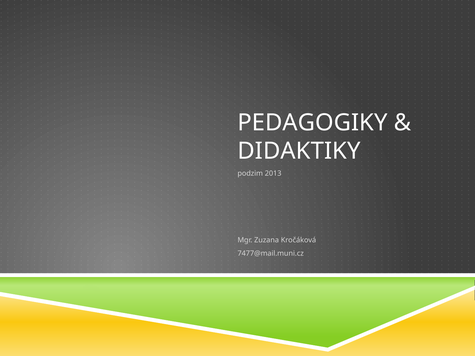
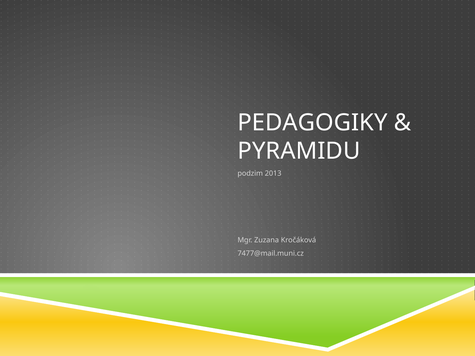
DIDAKTIKY: DIDAKTIKY -> PYRAMIDU
